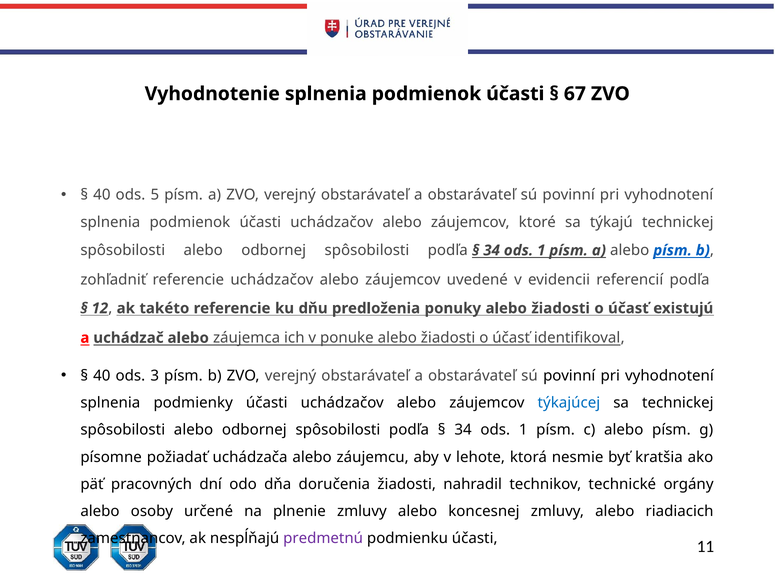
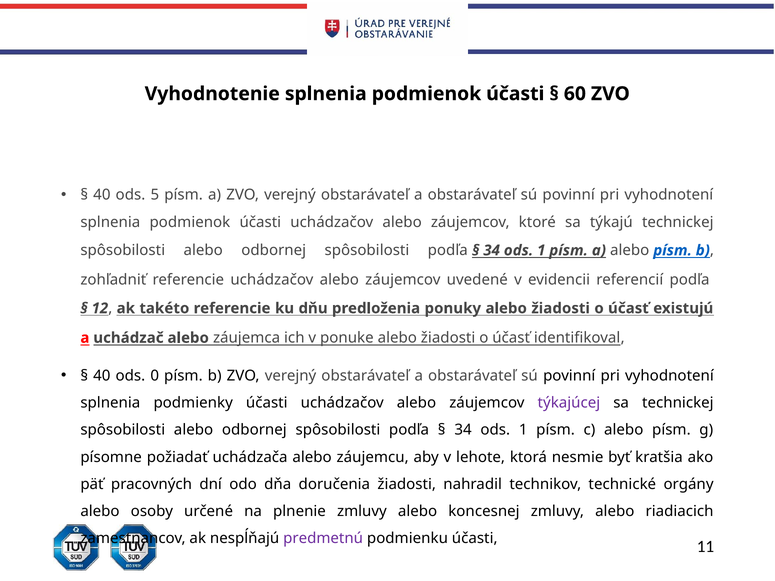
67: 67 -> 60
3: 3 -> 0
týkajúcej colour: blue -> purple
